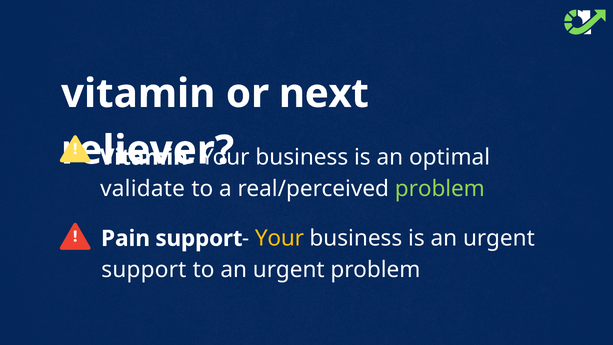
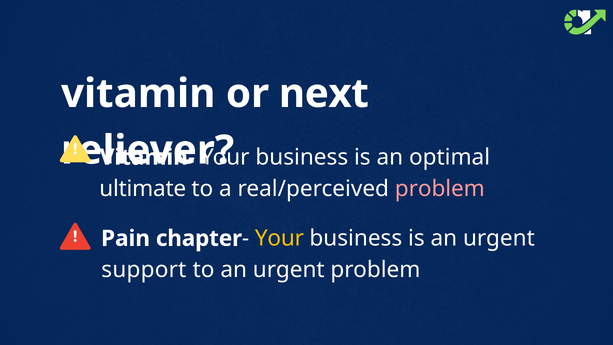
validate: validate -> ultimate
problem at (440, 189) colour: light green -> pink
Pain support: support -> chapter
